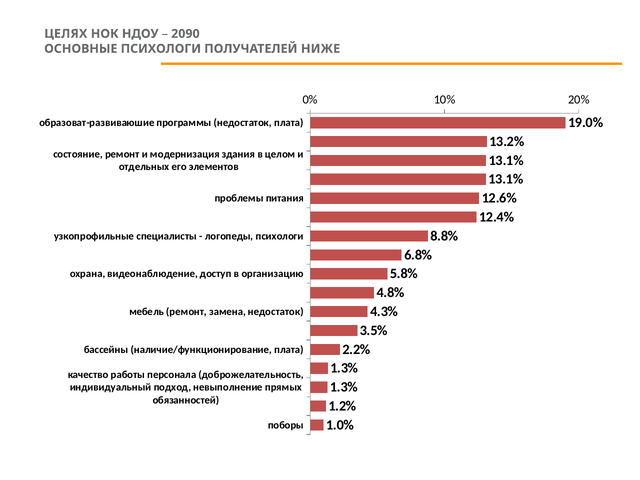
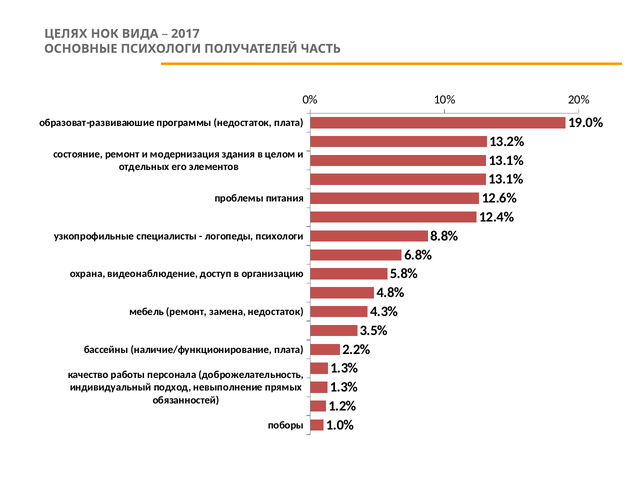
НДОУ: НДОУ -> ВИДА
2090: 2090 -> 2017
НИЖЕ: НИЖЕ -> ЧАСТЬ
